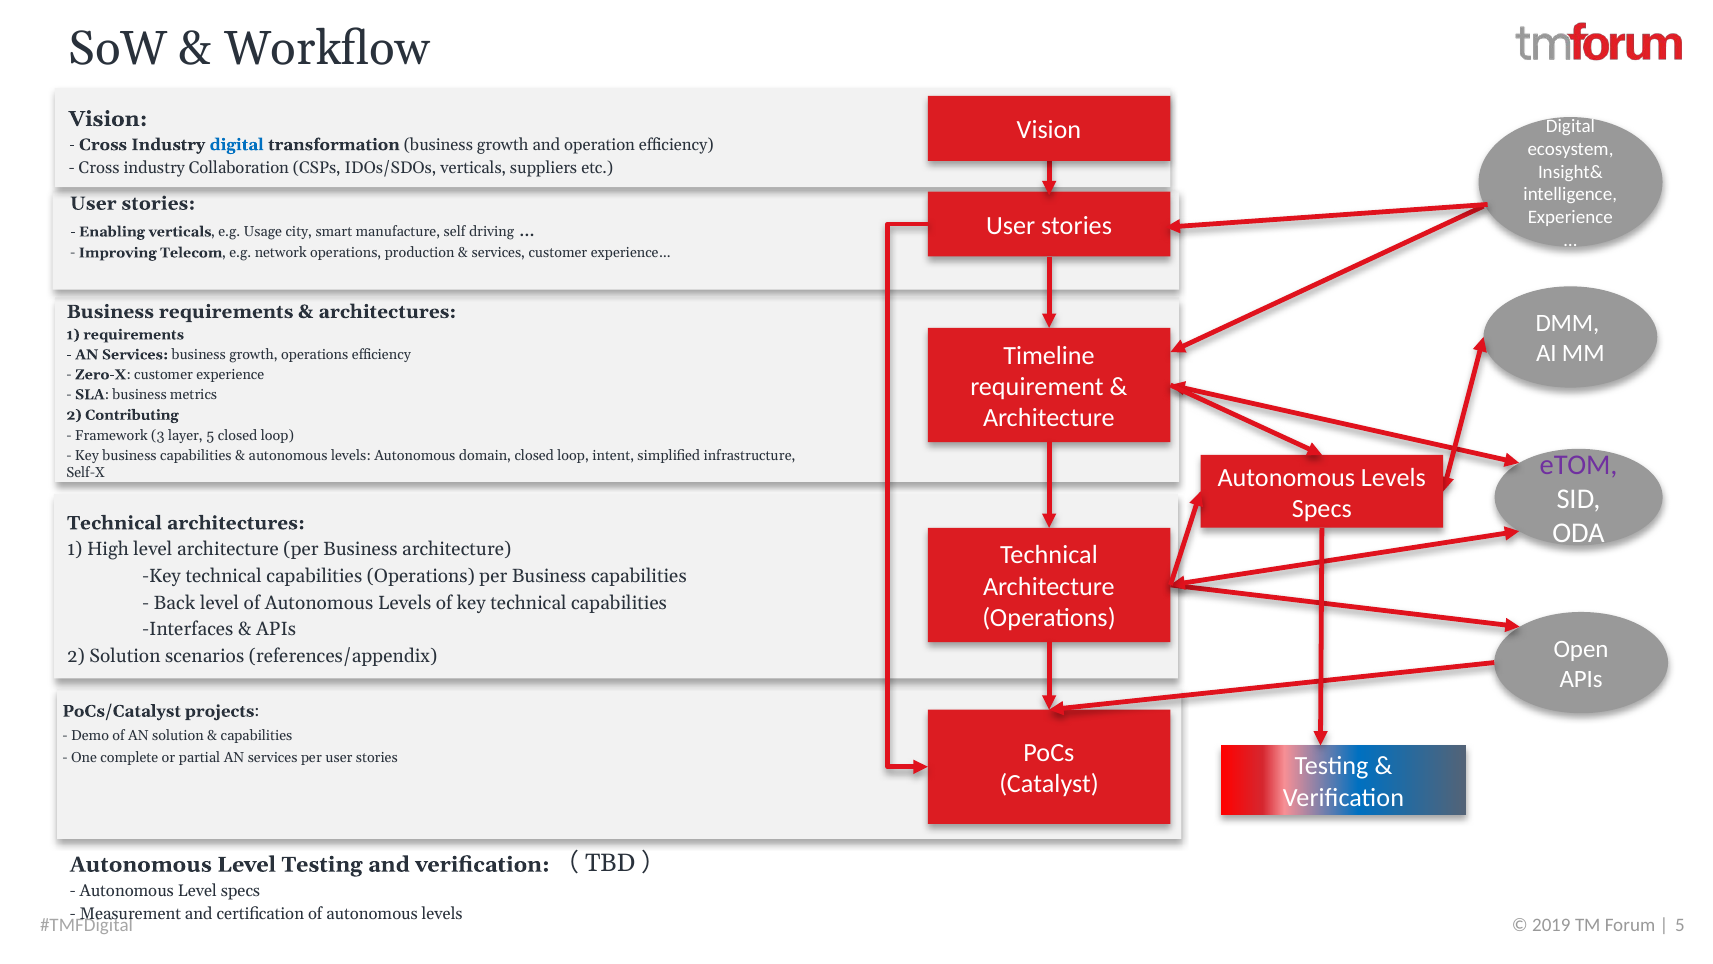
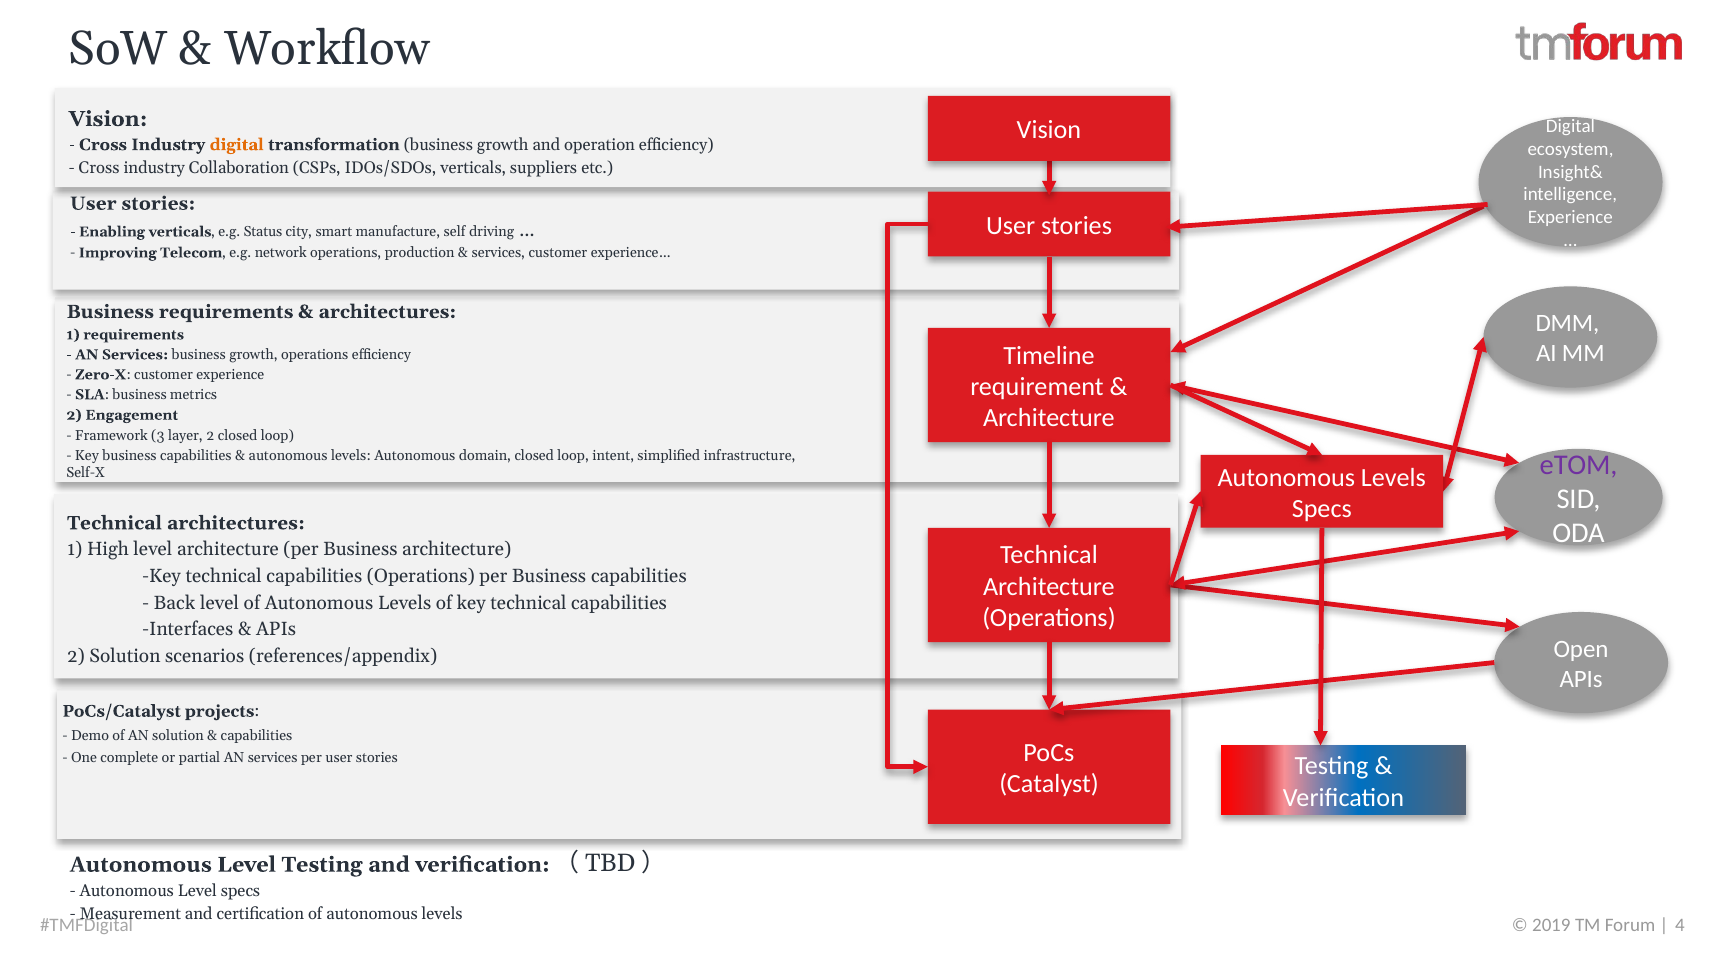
digital at (237, 145) colour: blue -> orange
Usage: Usage -> Status
Contributing: Contributing -> Engagement
layer 5: 5 -> 2
5 at (1680, 925): 5 -> 4
